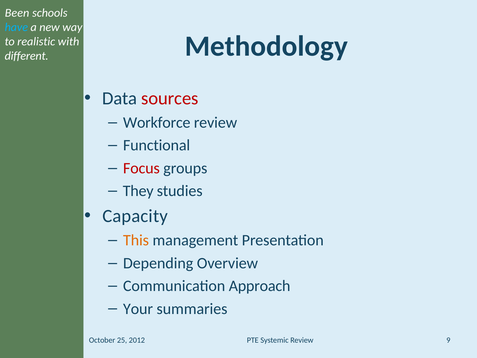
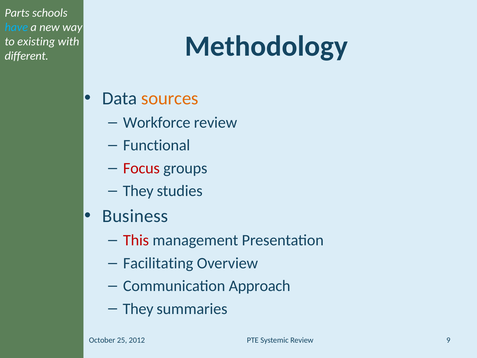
Been: Been -> Parts
realistic: realistic -> existing
sources colour: red -> orange
Capacity: Capacity -> Business
This colour: orange -> red
Depending: Depending -> Facilitating
Your at (138, 309): Your -> They
